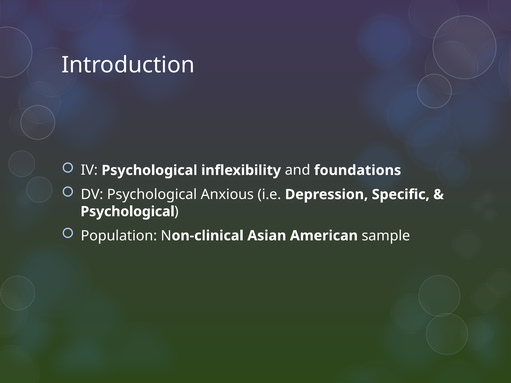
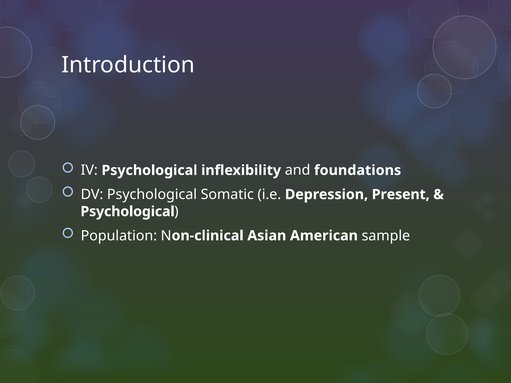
Anxious: Anxious -> Somatic
Specific: Specific -> Present
